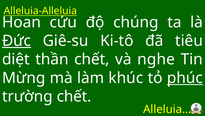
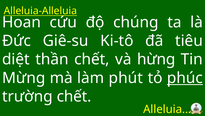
Đức underline: present -> none
nghe: nghe -> hừng
khúc: khúc -> phút
